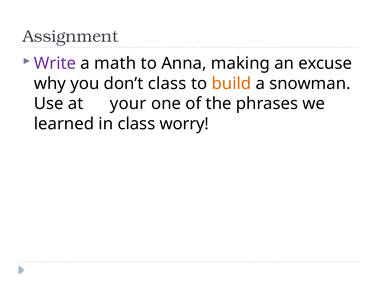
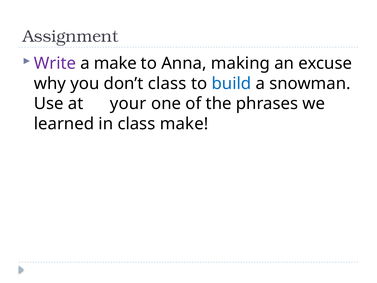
a math: math -> make
build colour: orange -> blue
class worry: worry -> make
